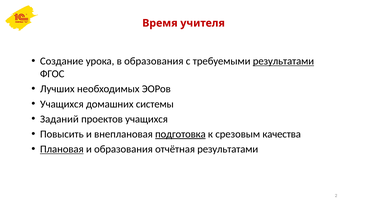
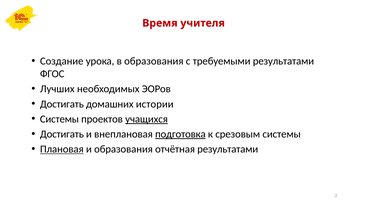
результатами at (283, 61) underline: present -> none
Учащихся at (62, 104): Учащихся -> Достигать
системы: системы -> истории
Заданий at (59, 119): Заданий -> Системы
учащихся at (147, 119) underline: none -> present
Повысить at (62, 134): Повысить -> Достигать
срезовым качества: качества -> системы
